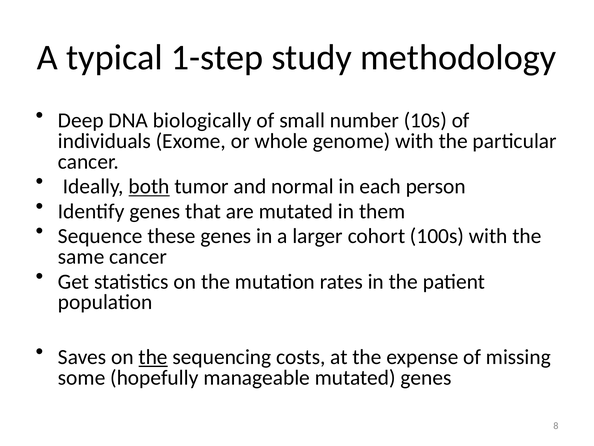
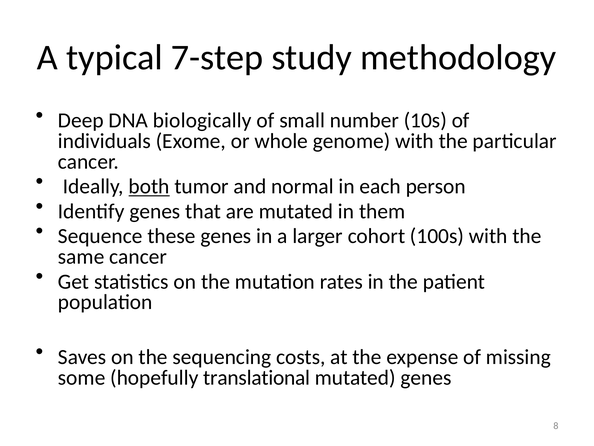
1-step: 1-step -> 7-step
the at (153, 357) underline: present -> none
manageable: manageable -> translational
